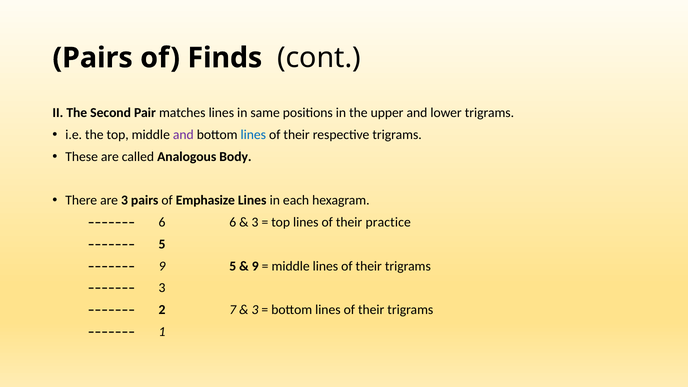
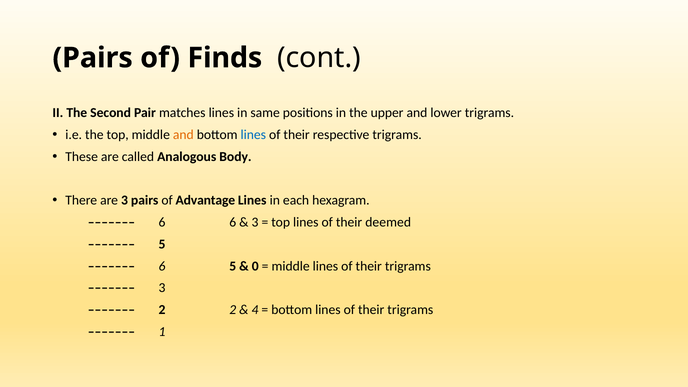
and at (183, 135) colour: purple -> orange
Emphasize: Emphasize -> Advantage
practice: practice -> deemed
9 at (162, 266): 9 -> 6
9 at (255, 266): 9 -> 0
2 7: 7 -> 2
3 at (255, 310): 3 -> 4
